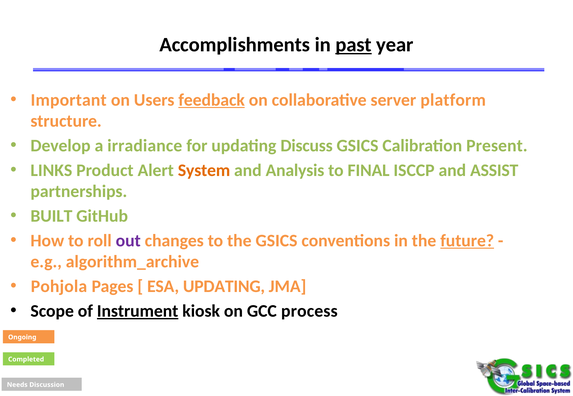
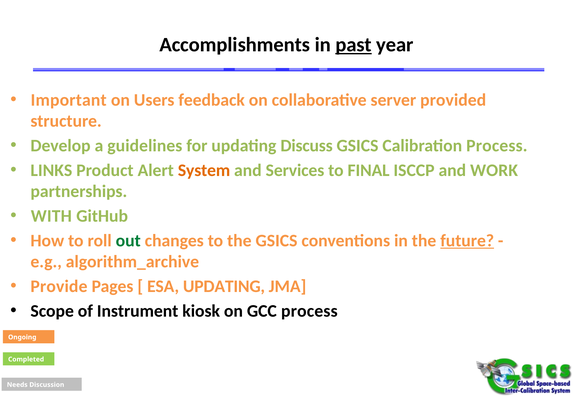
feedback underline: present -> none
platform: platform -> provided
irradiance: irradiance -> guidelines
Calibration Present: Present -> Process
Analysis: Analysis -> Services
ASSIST: ASSIST -> WORK
BUILT: BUILT -> WITH
out colour: purple -> green
Pohjola: Pohjola -> Provide
Instrument underline: present -> none
